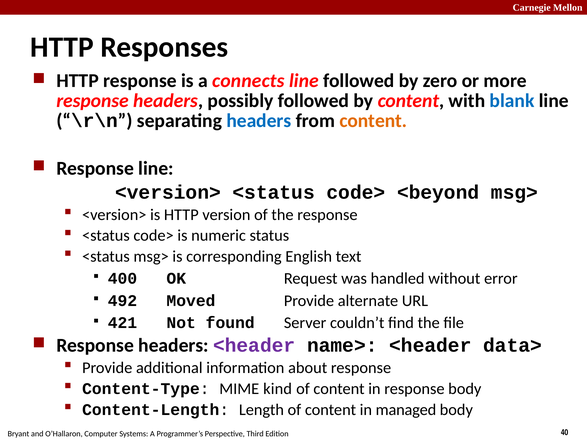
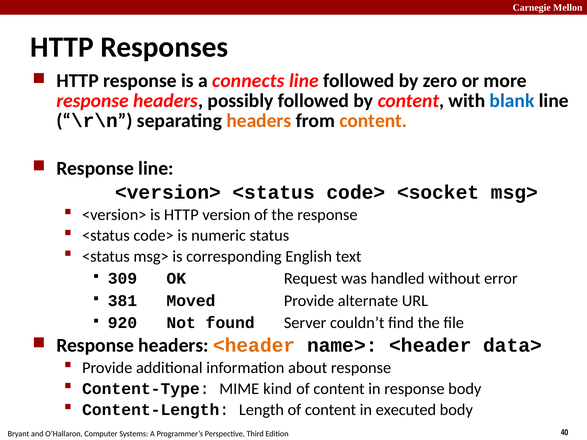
headers at (259, 121) colour: blue -> orange
<beyond: <beyond -> <socket
400: 400 -> 309
492: 492 -> 381
421: 421 -> 920
<header at (254, 346) colour: purple -> orange
managed: managed -> executed
